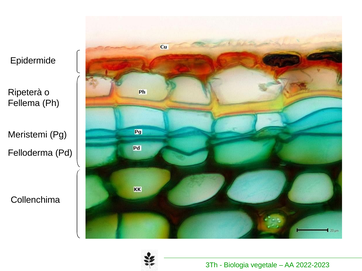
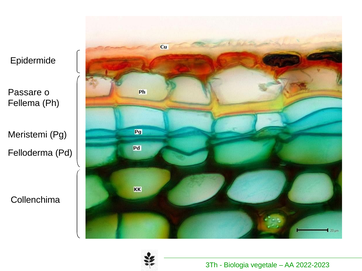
Ripeterà: Ripeterà -> Passare
